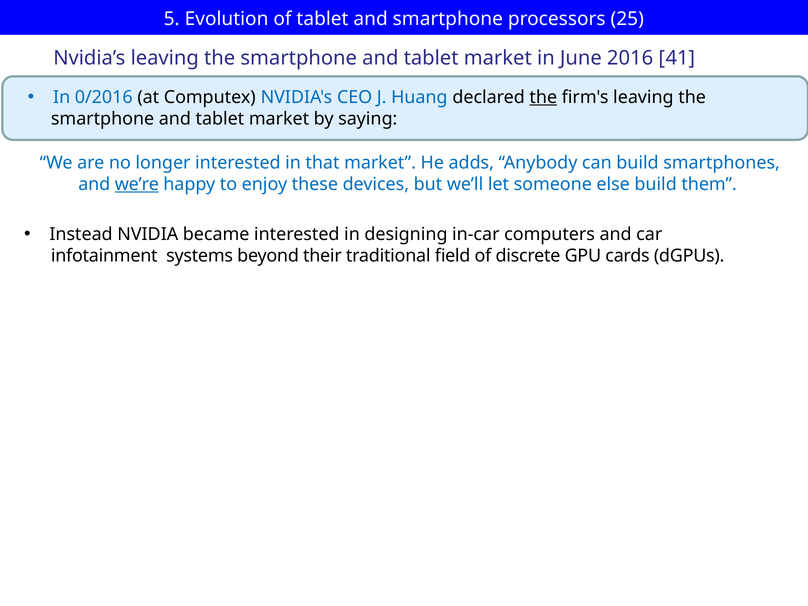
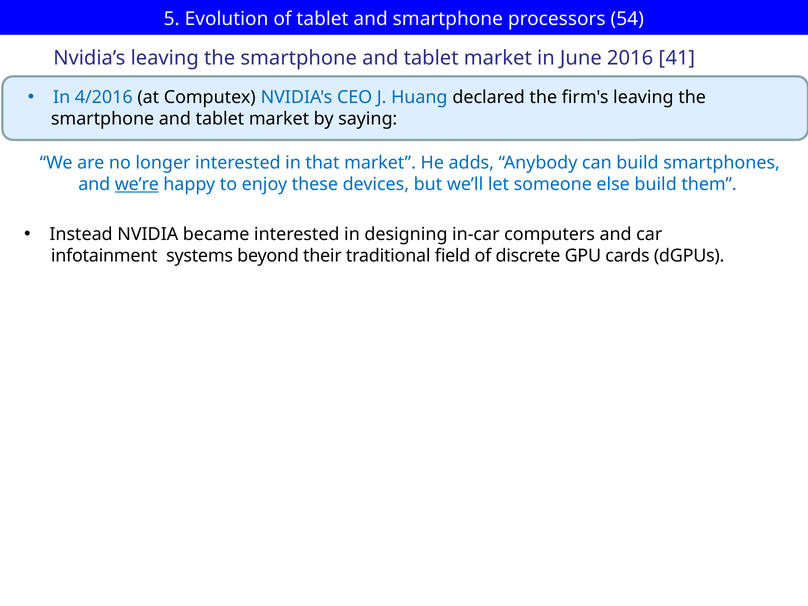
25: 25 -> 54
0/2016: 0/2016 -> 4/2016
the at (543, 97) underline: present -> none
